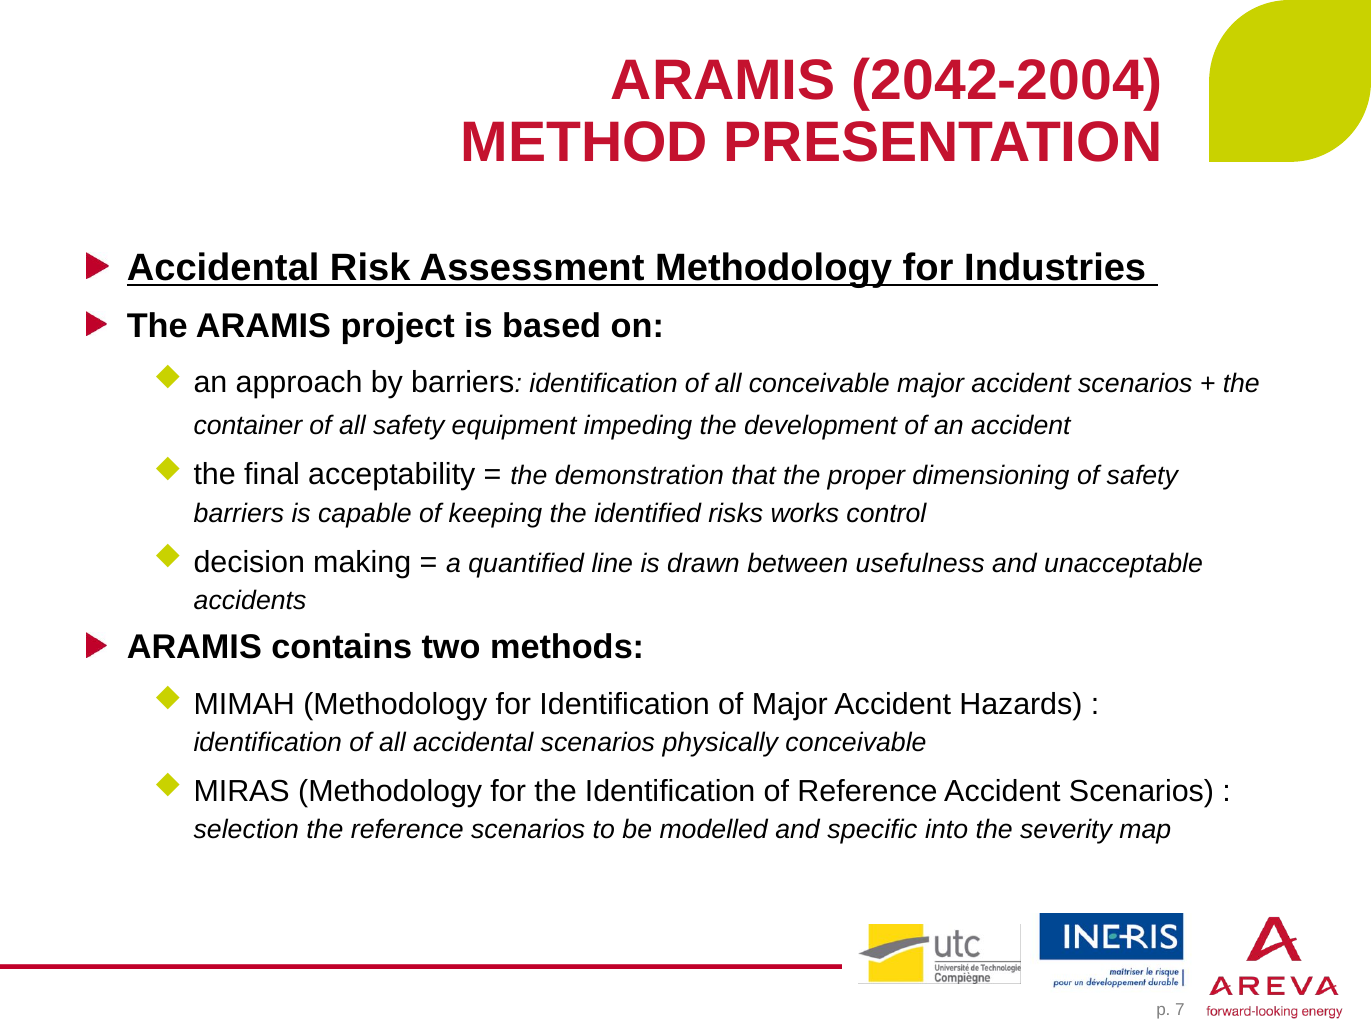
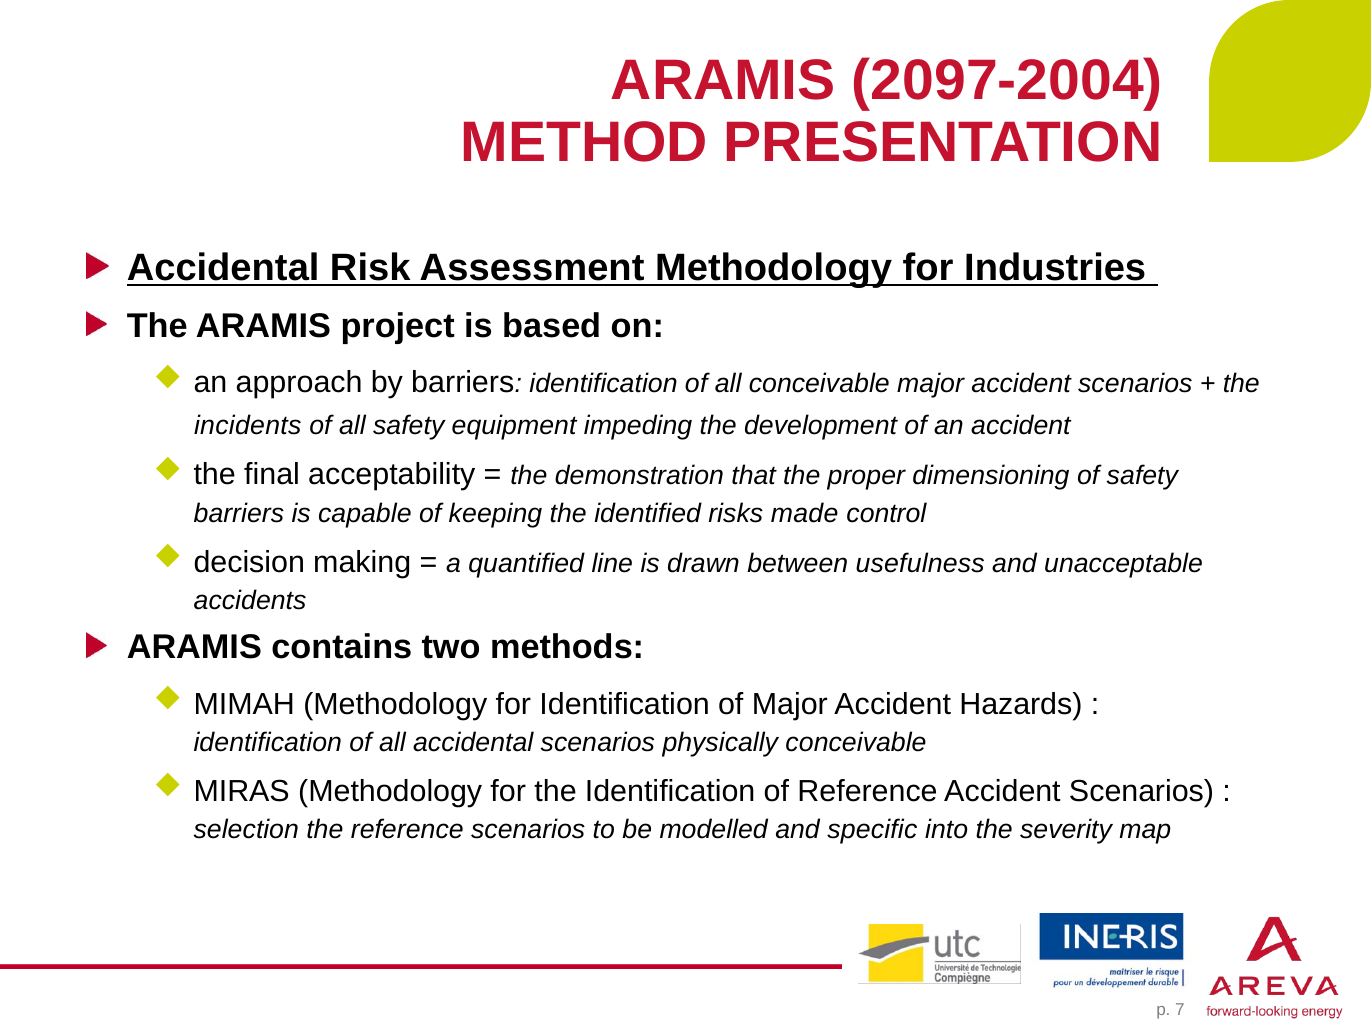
2042-2004: 2042-2004 -> 2097-2004
container: container -> incidents
works: works -> made
